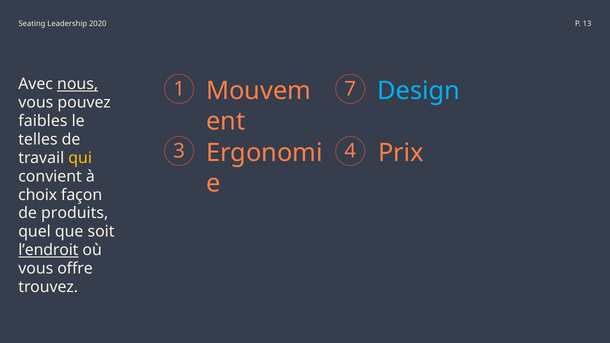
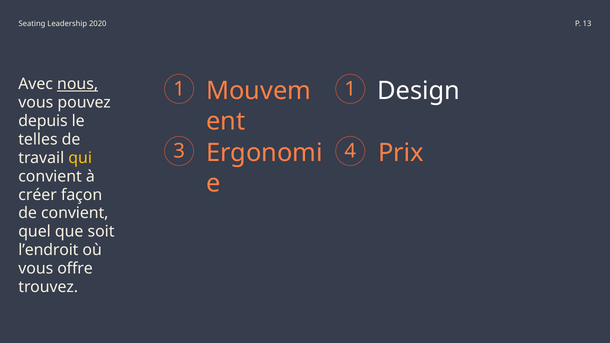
1 7: 7 -> 1
Design colour: light blue -> white
faibles: faibles -> depuis
choix: choix -> créer
de produits: produits -> convient
l’endroit underline: present -> none
